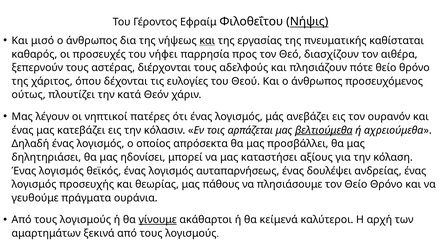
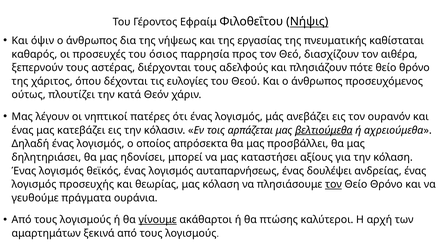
μισό: μισό -> όψιν
και at (207, 41) underline: present -> none
νήφει: νήφει -> όσιος
μας πάθους: πάθους -> κόλαση
τον at (333, 184) underline: none -> present
κείμενά: κείμενά -> πτώσης
